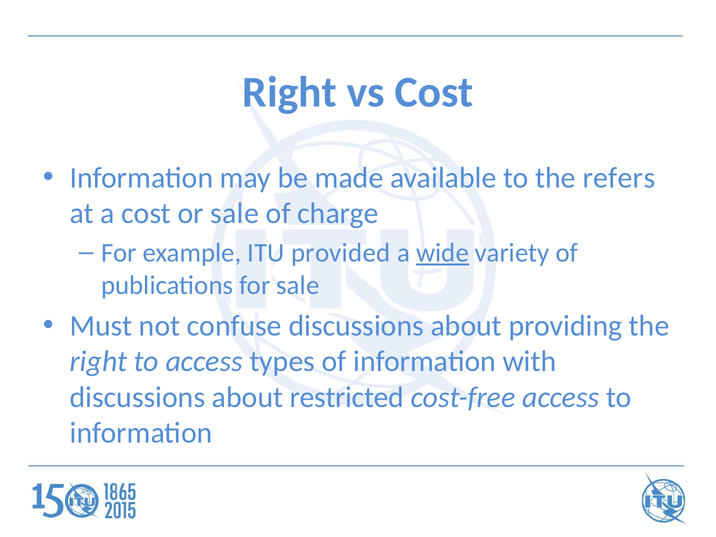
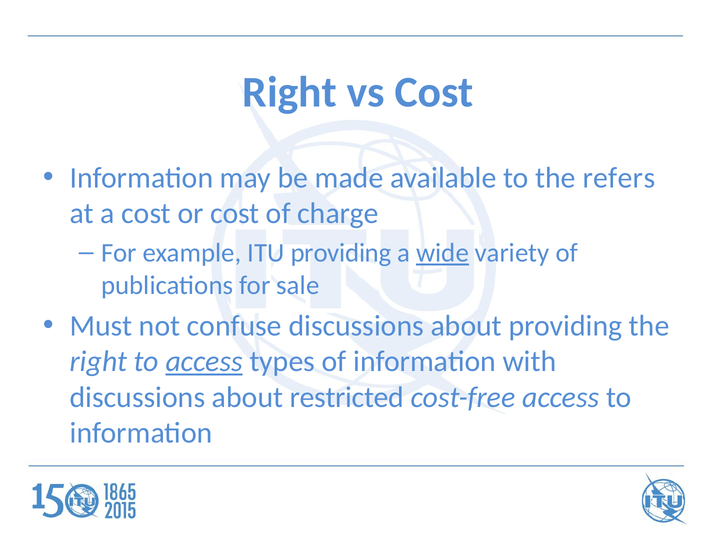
or sale: sale -> cost
ITU provided: provided -> providing
access at (204, 362) underline: none -> present
